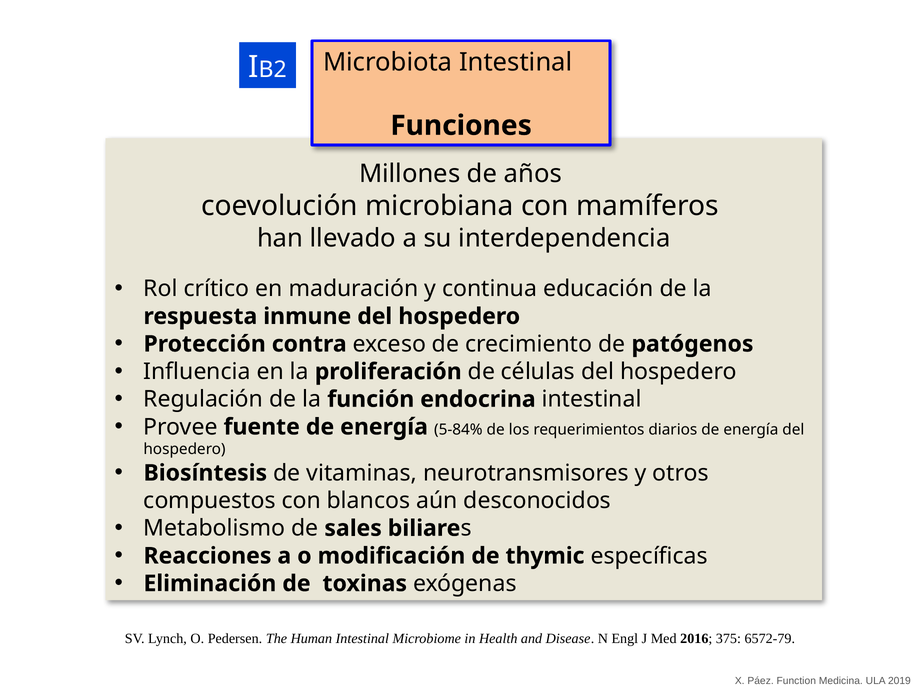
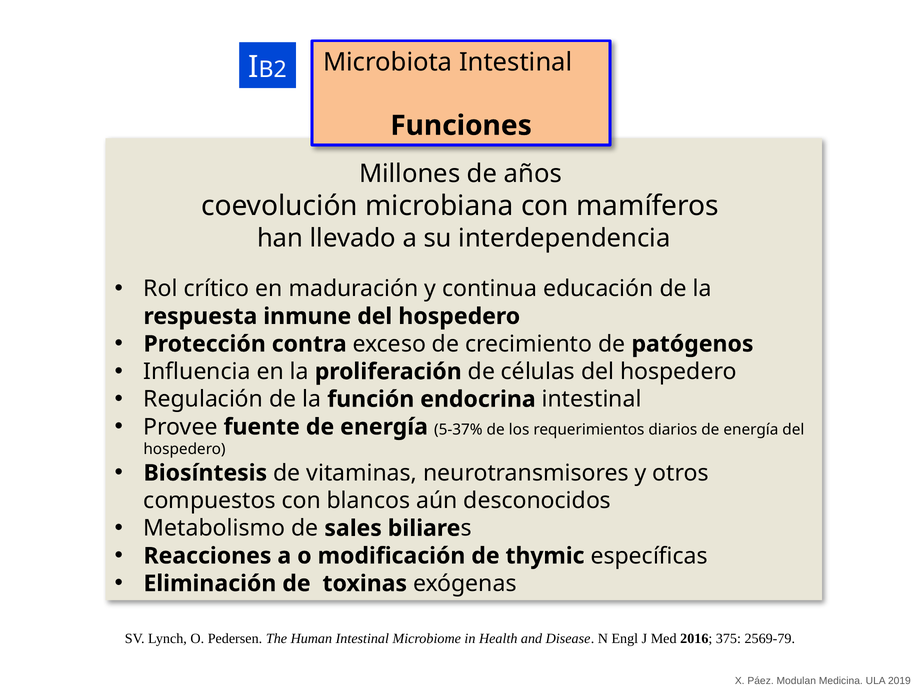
5-84%: 5-84% -> 5-37%
6572-79: 6572-79 -> 2569-79
Function: Function -> Modulan
